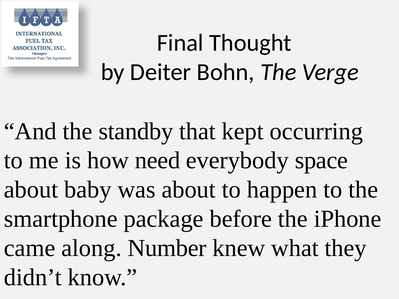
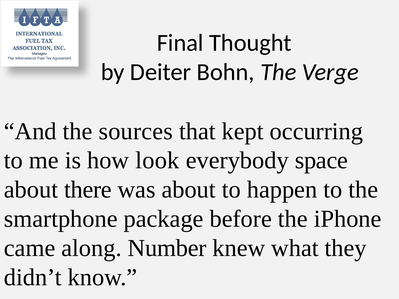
standby: standby -> sources
need: need -> look
baby: baby -> there
